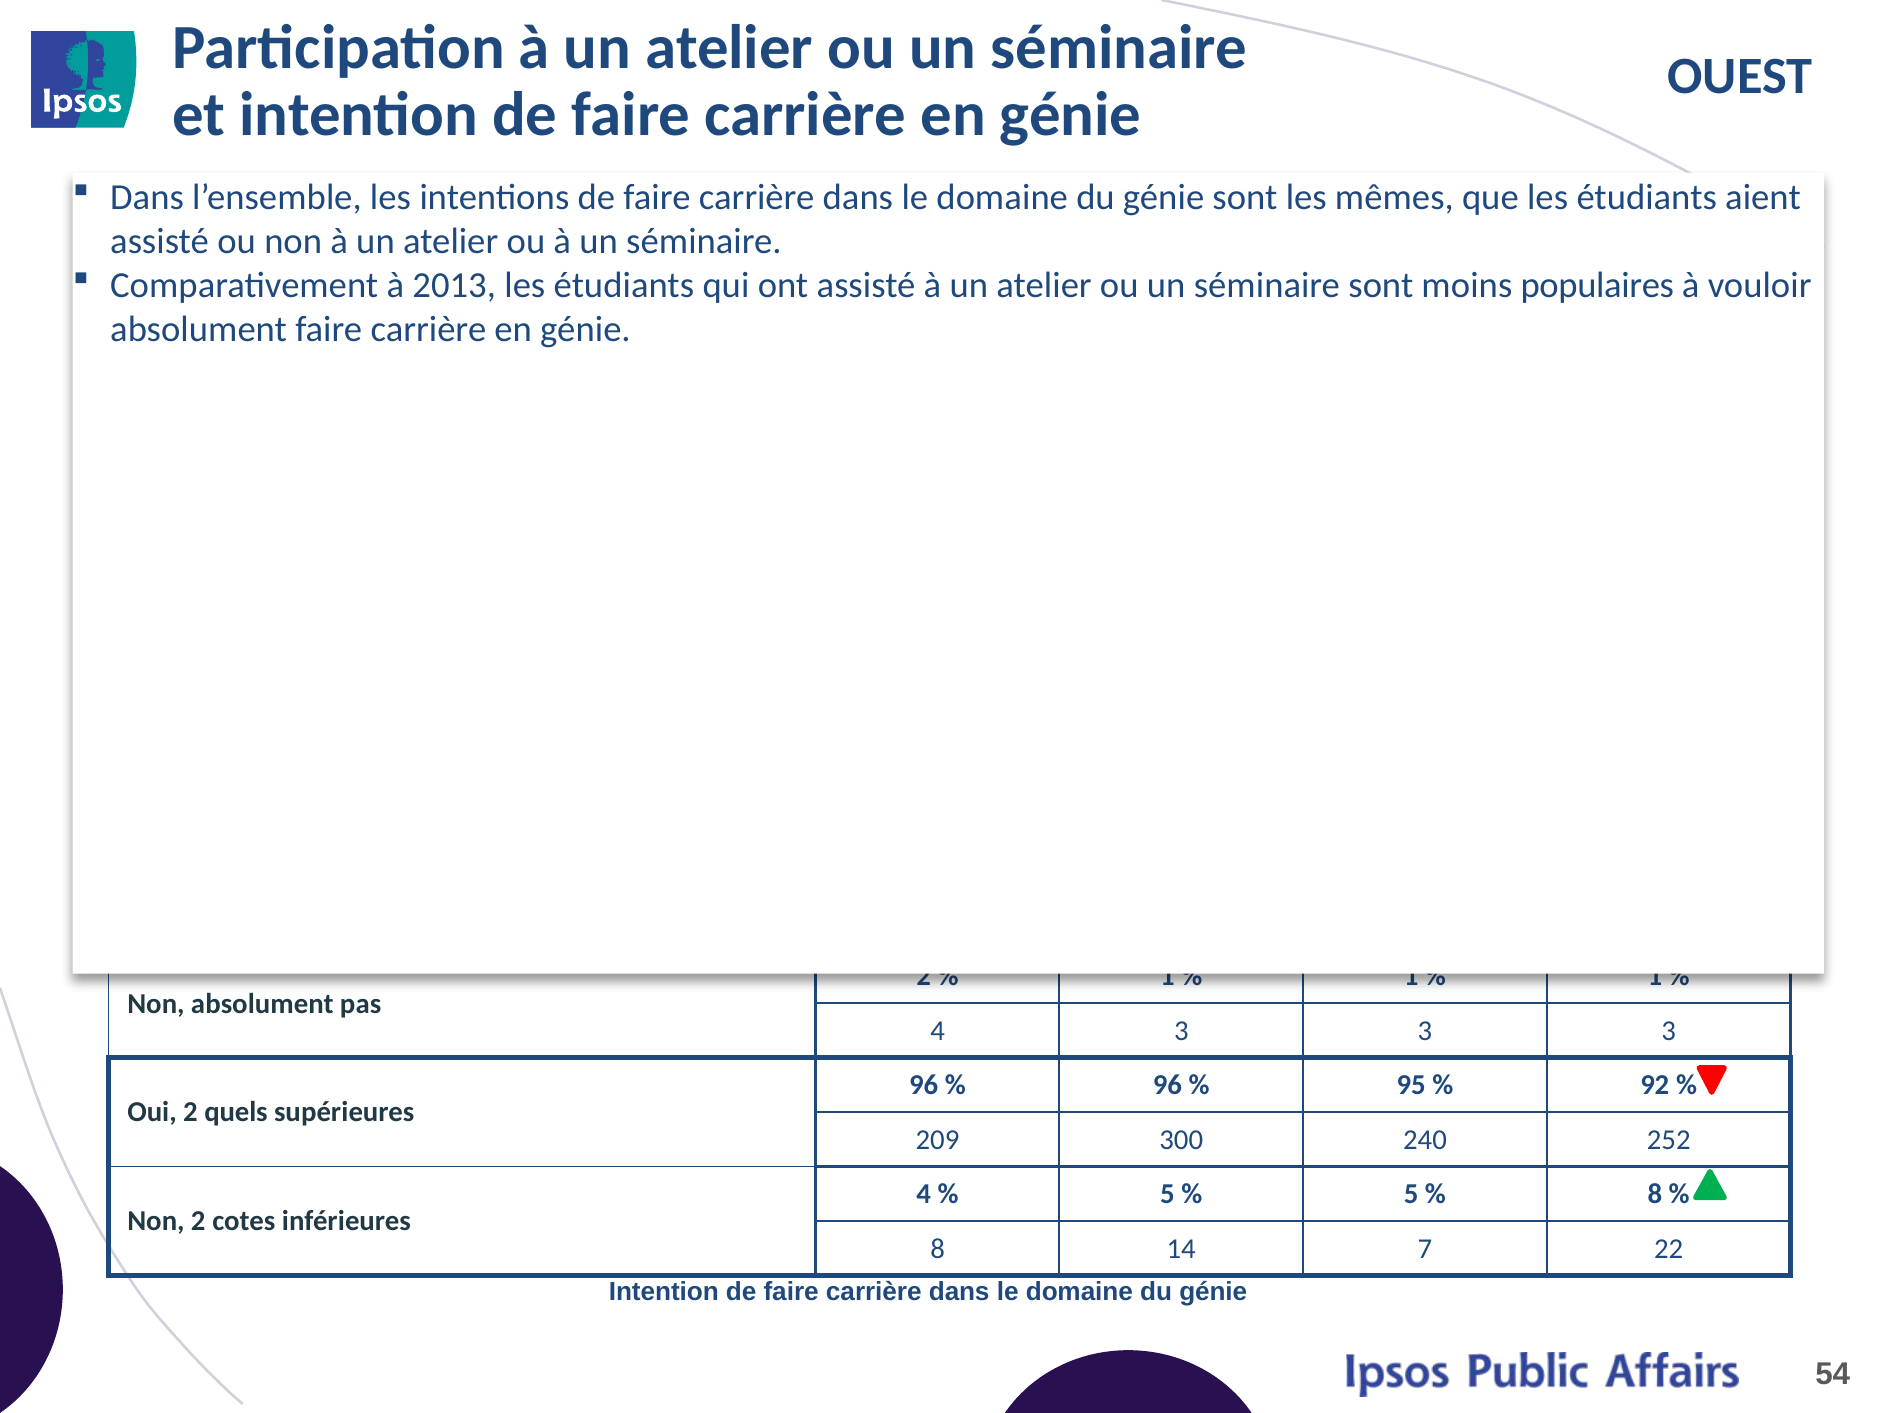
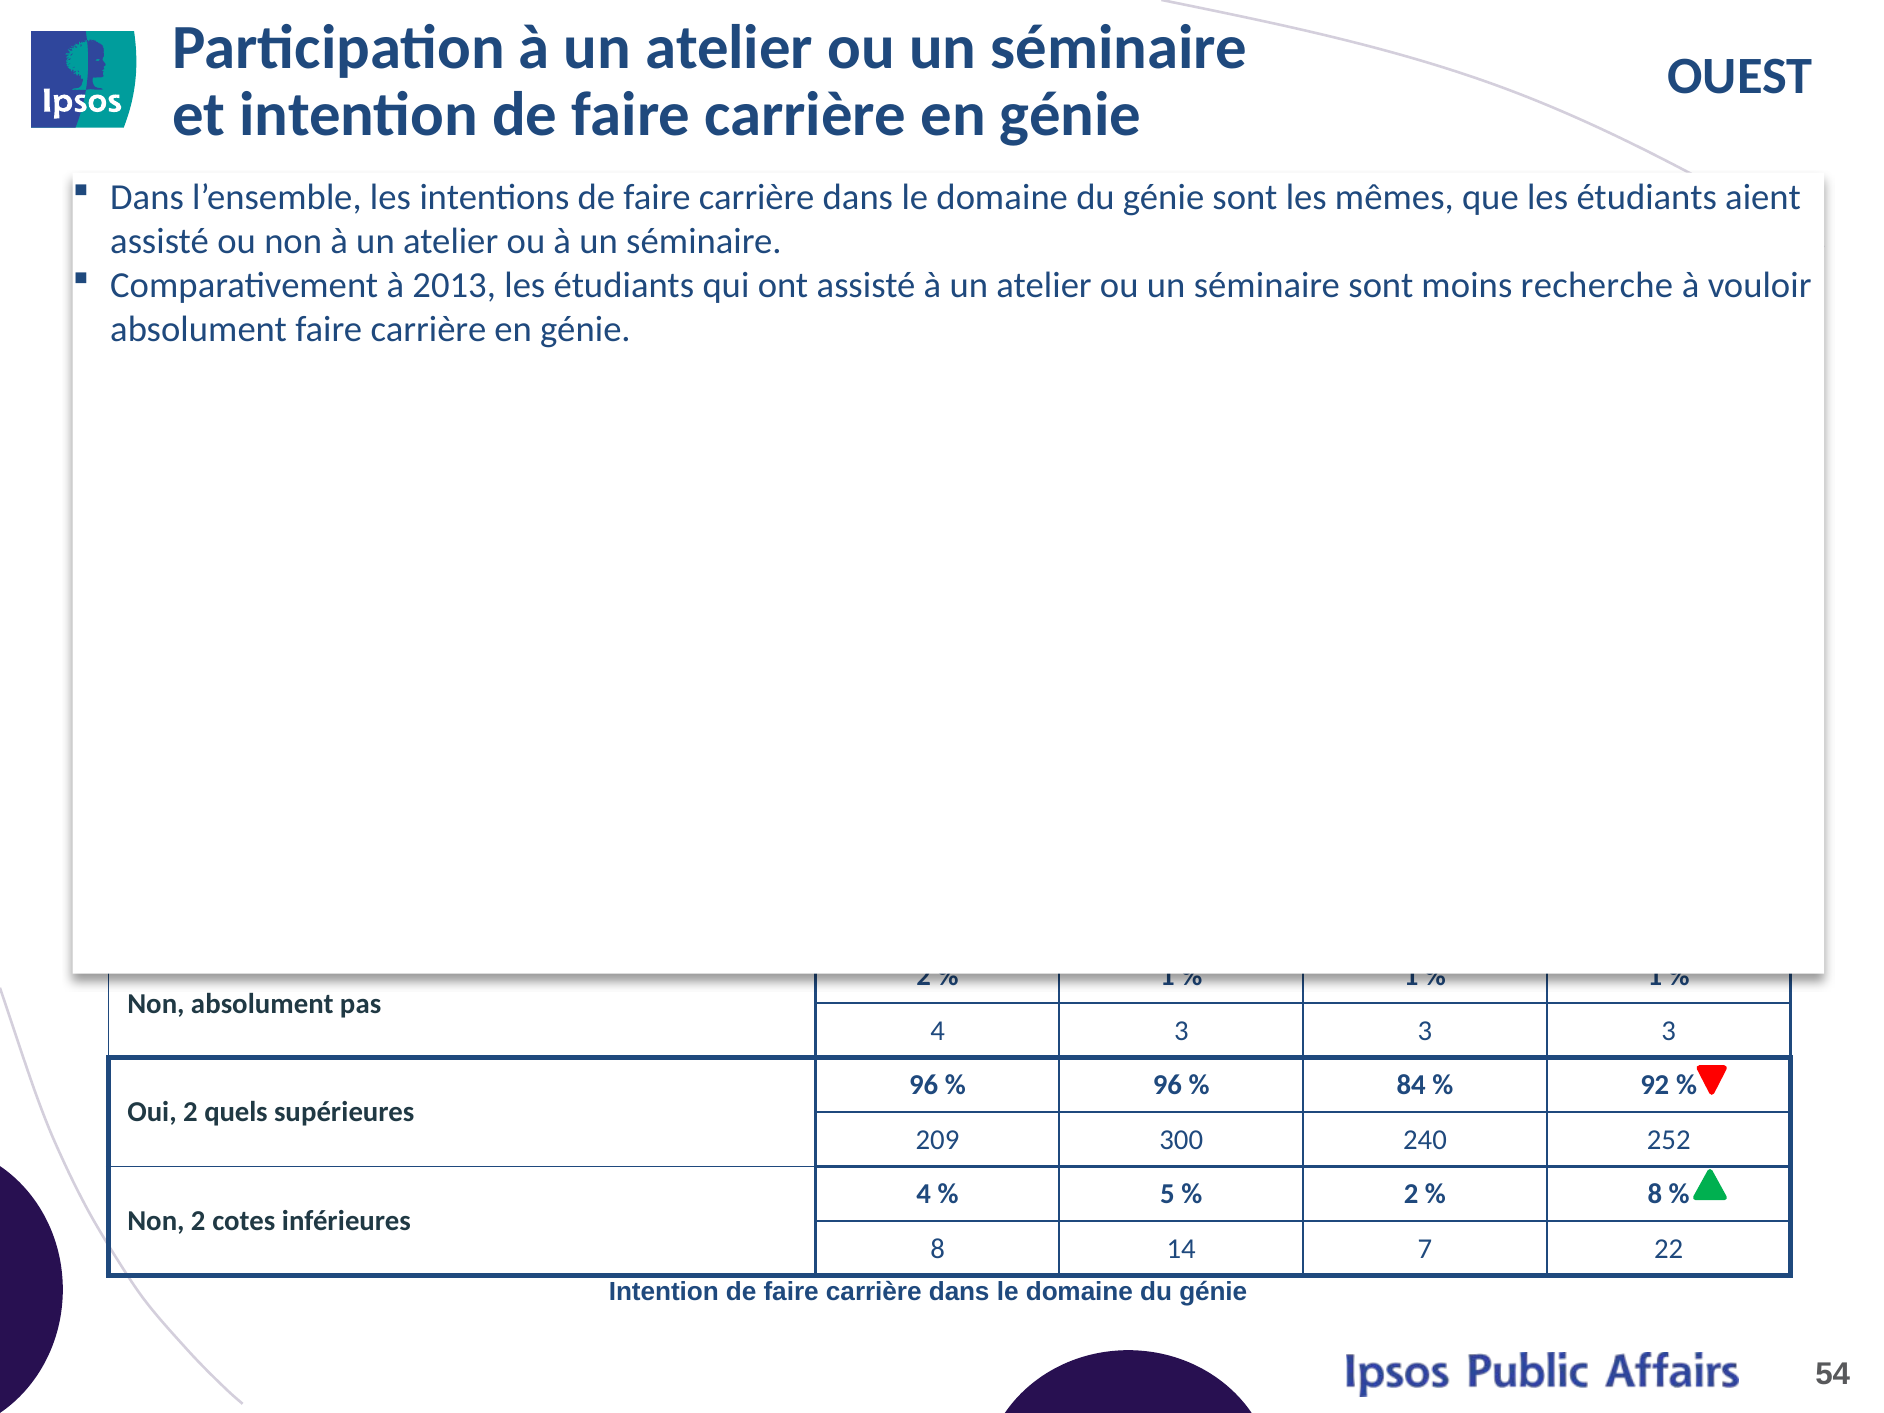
populaires: populaires -> recherche
95: 95 -> 84
5 at (1411, 1194): 5 -> 2
